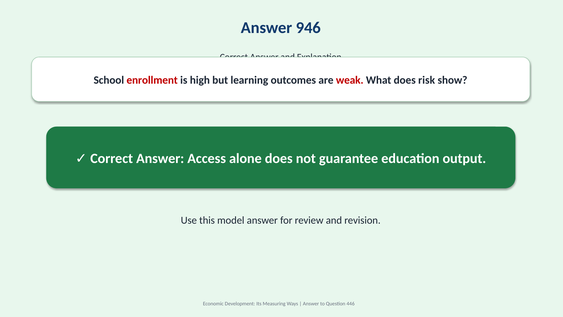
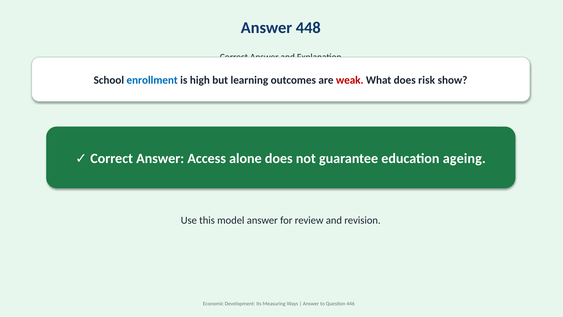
946: 946 -> 448
enrollment colour: red -> blue
output: output -> ageing
